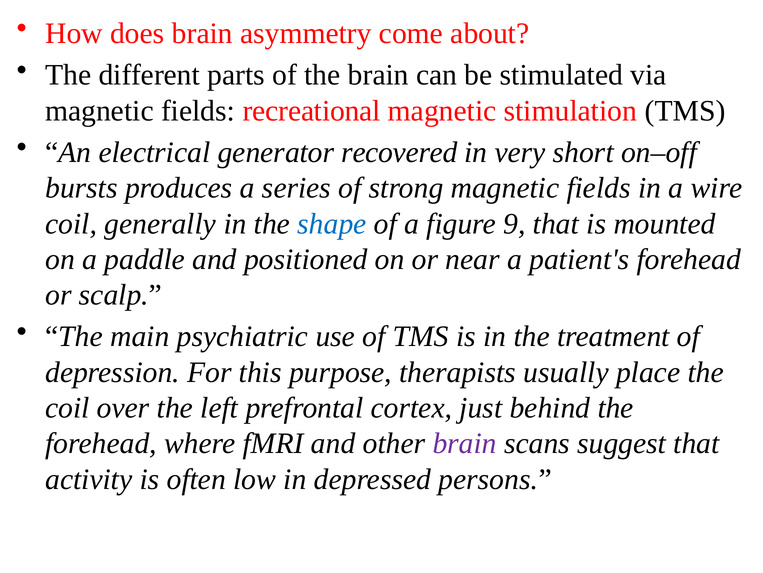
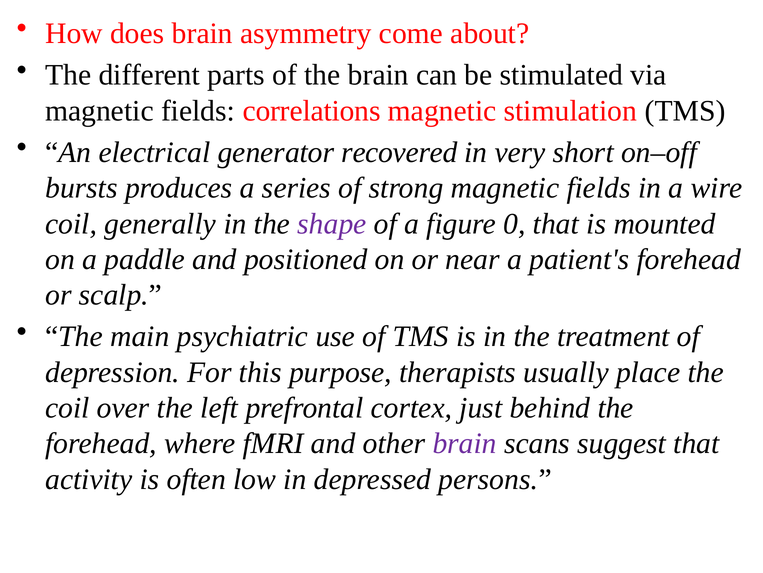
recreational: recreational -> correlations
shape colour: blue -> purple
9: 9 -> 0
